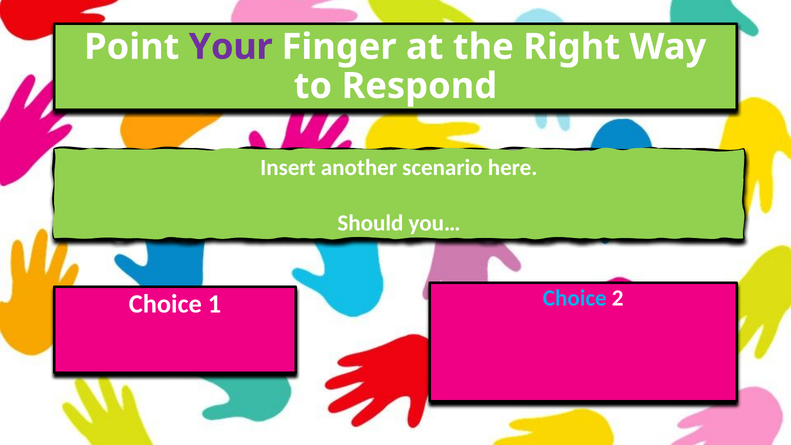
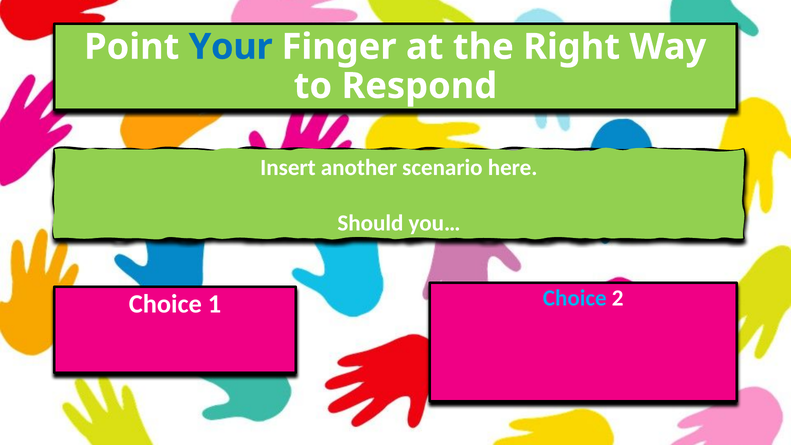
Your colour: purple -> blue
